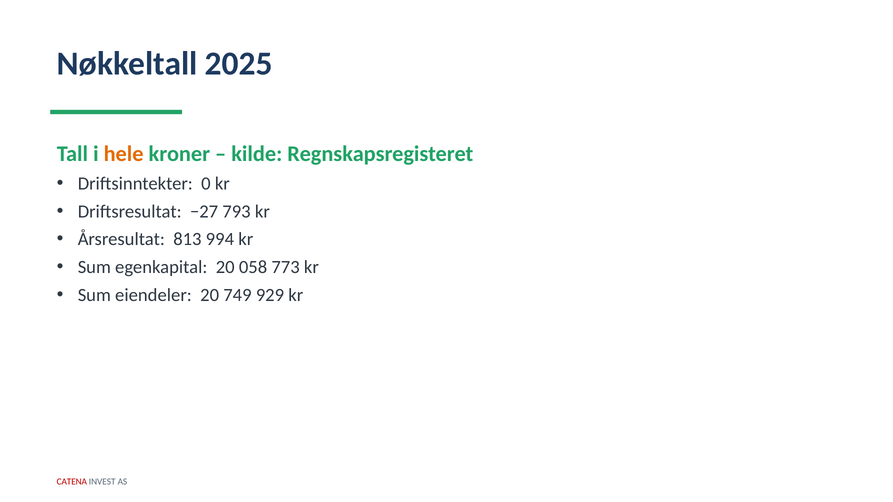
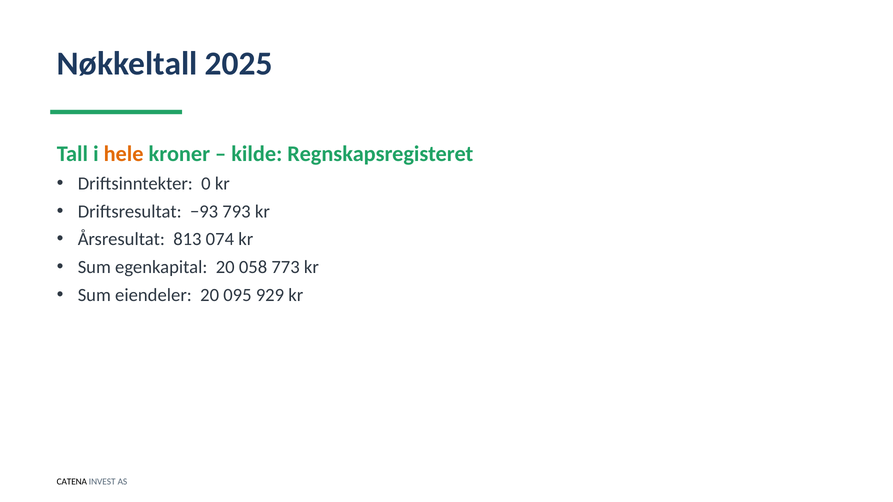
−27: −27 -> −93
994: 994 -> 074
749: 749 -> 095
CATENA colour: red -> black
